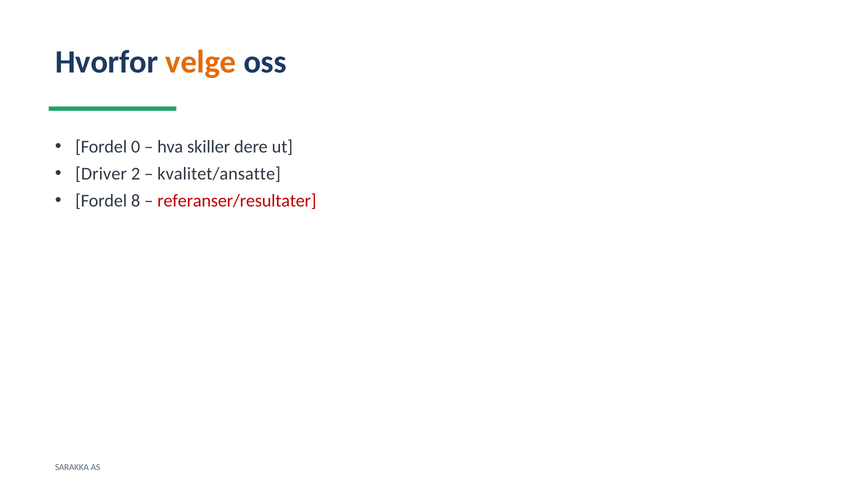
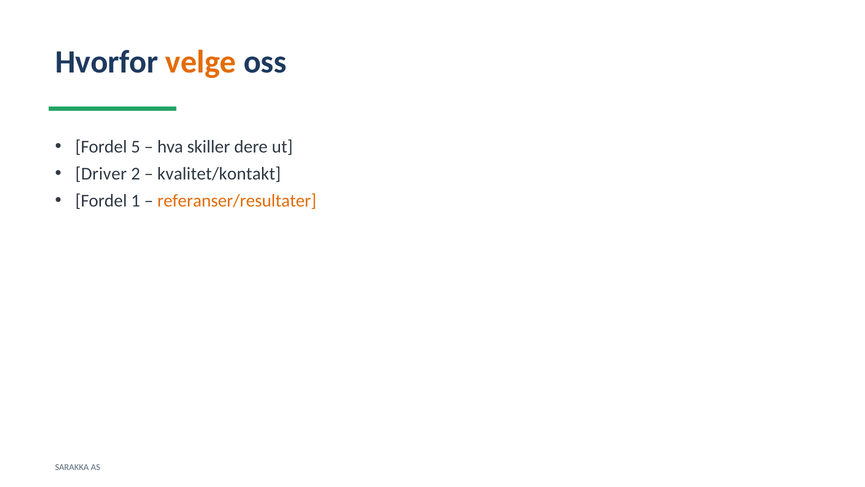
0: 0 -> 5
kvalitet/ansatte: kvalitet/ansatte -> kvalitet/kontakt
8: 8 -> 1
referanser/resultater colour: red -> orange
